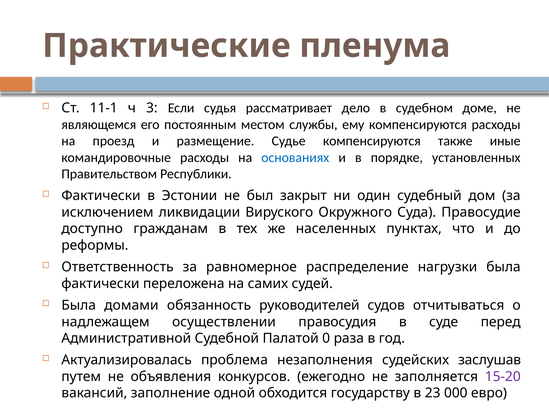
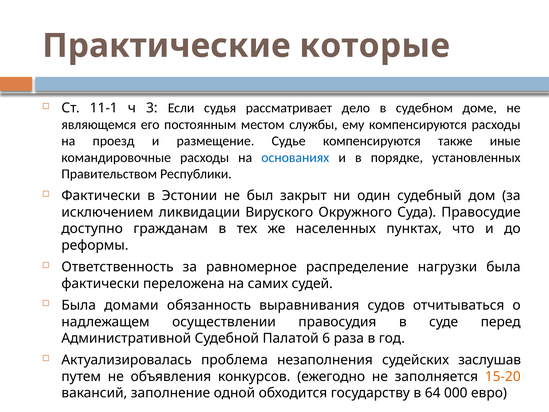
пленума: пленума -> которые
руководителей: руководителей -> выравнивания
0: 0 -> 6
15-20 colour: purple -> orange
23: 23 -> 64
